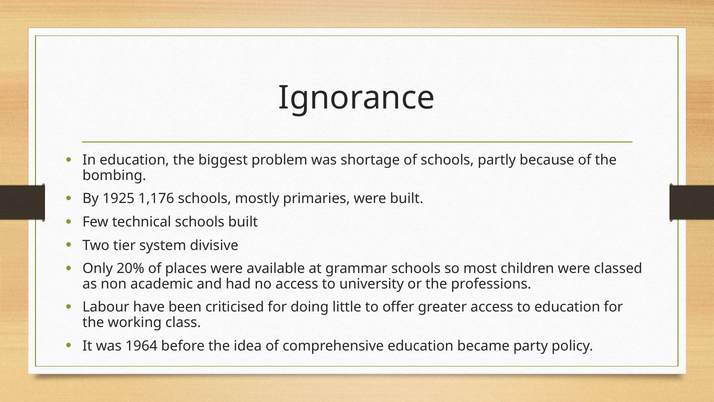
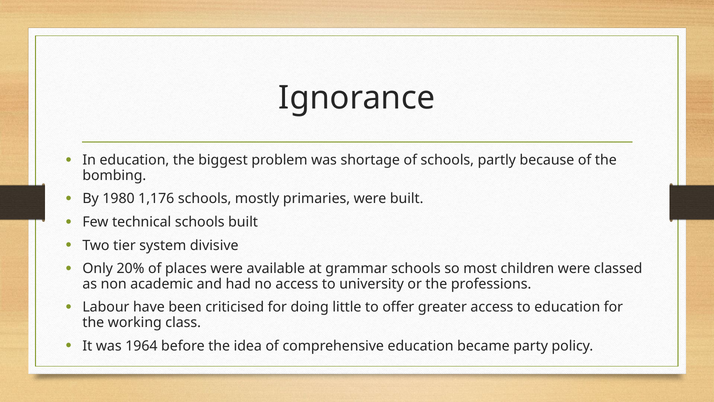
1925: 1925 -> 1980
